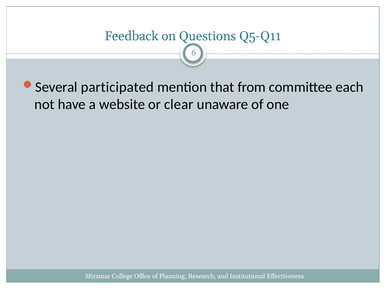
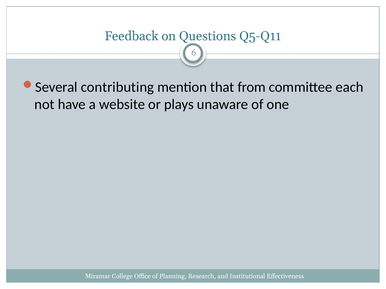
participated: participated -> contributing
clear: clear -> plays
